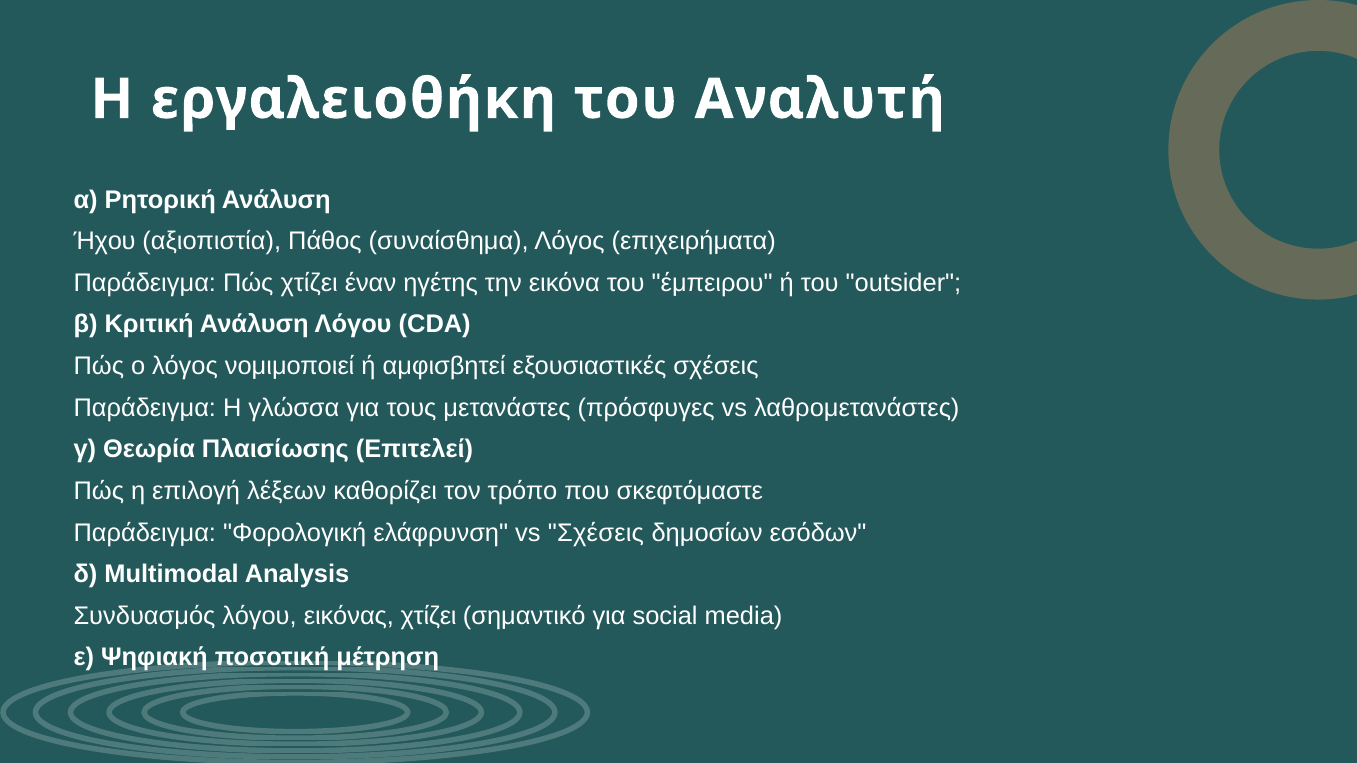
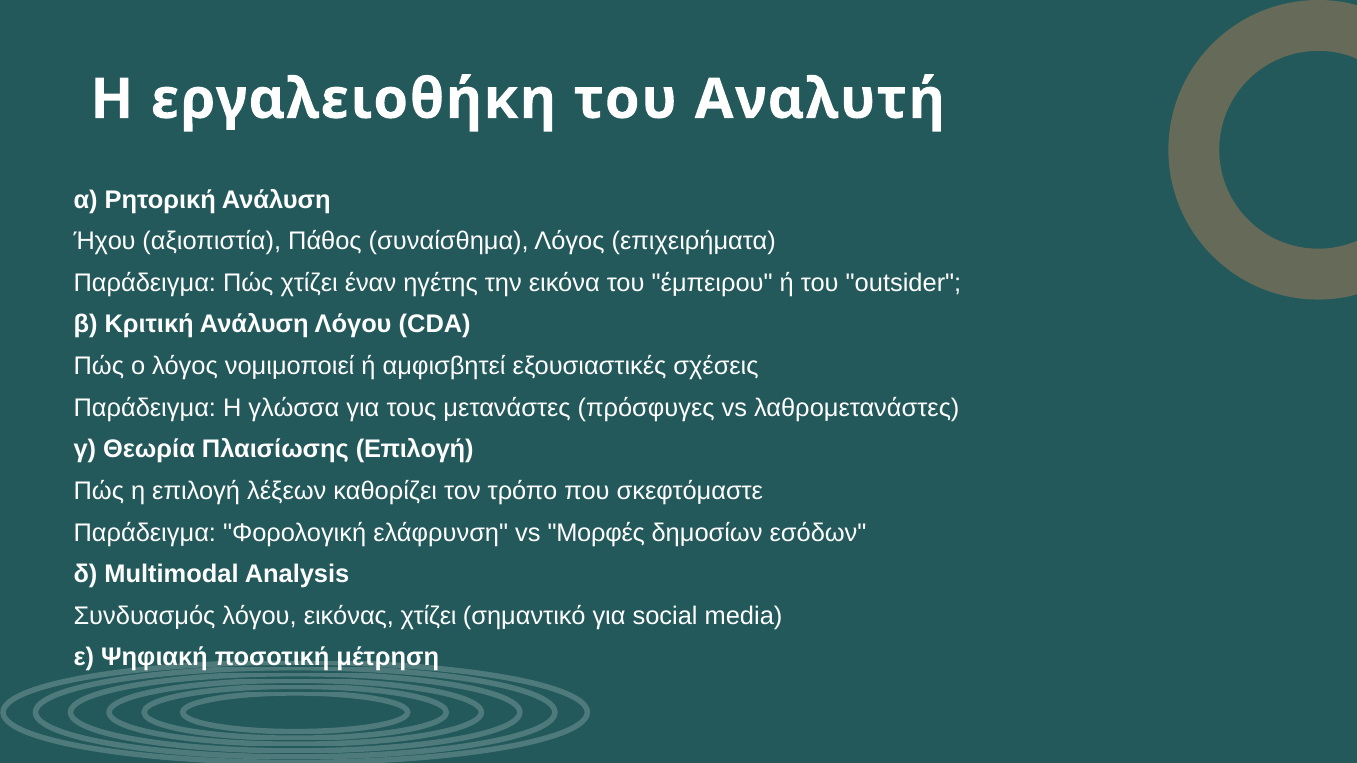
Πλαισίωσης Επιτελεί: Επιτελεί -> Επιλογή
vs Σχέσεις: Σχέσεις -> Μορφές
